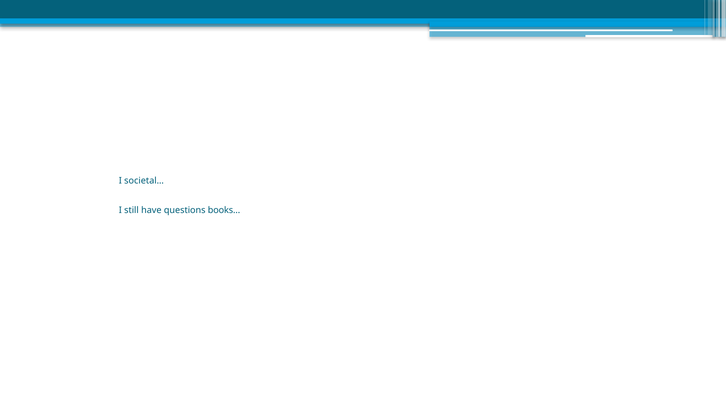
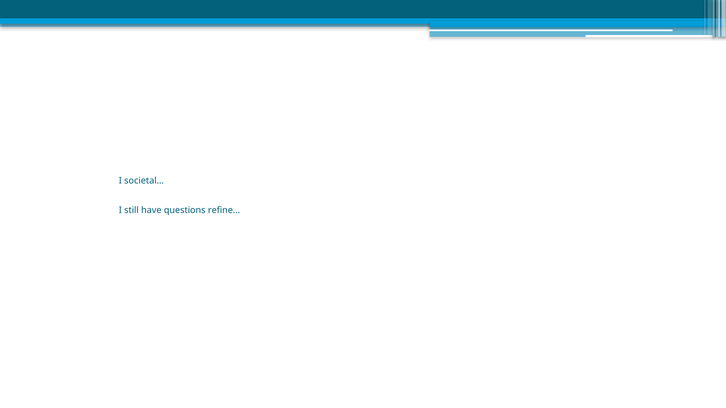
books…: books… -> refine…
